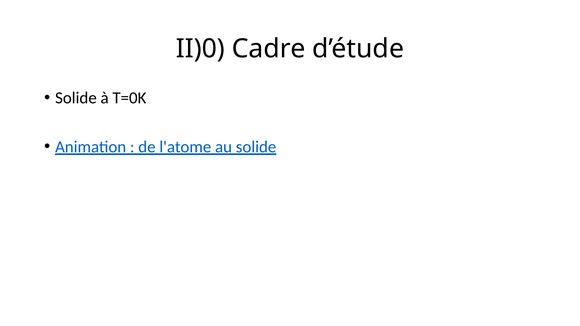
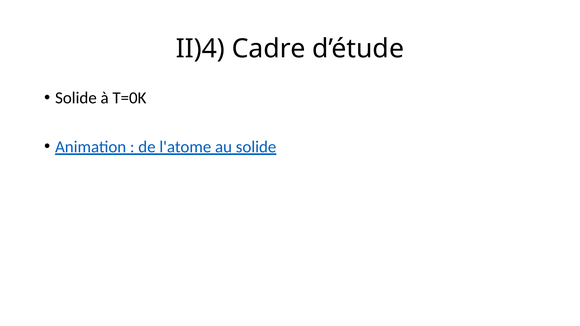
II)0: II)0 -> II)4
